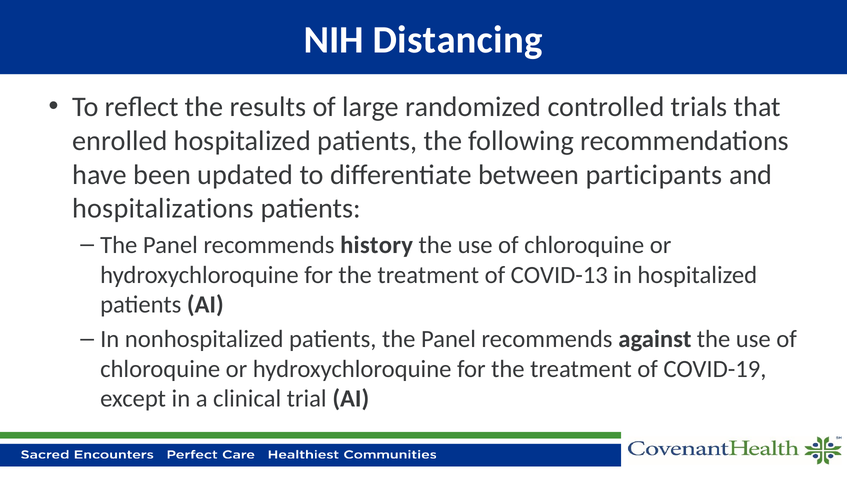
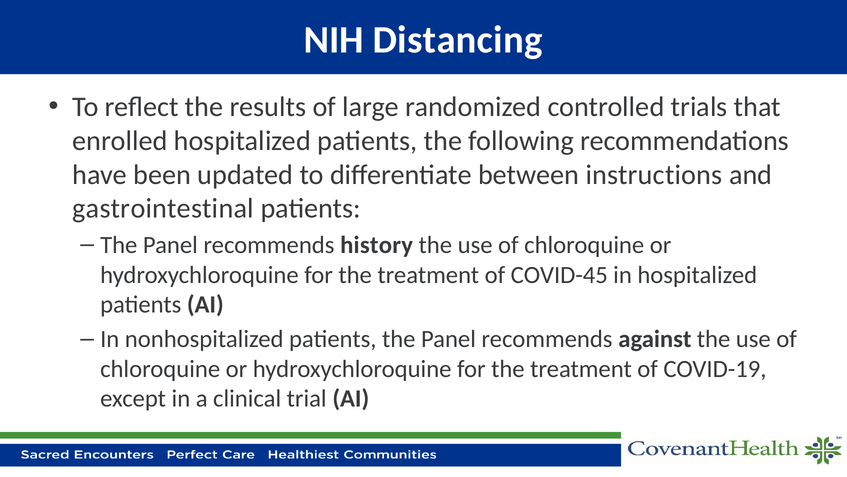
participants: participants -> instructions
hospitalizations: hospitalizations -> gastrointestinal
COVID-13: COVID-13 -> COVID-45
